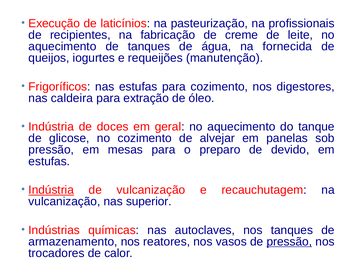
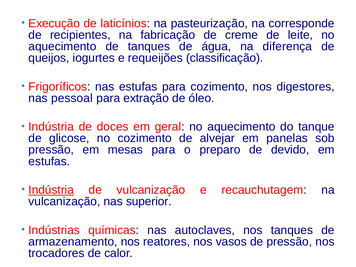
profissionais: profissionais -> corresponde
fornecida: fornecida -> diferença
manutenção: manutenção -> classificação
caldeira: caldeira -> pessoal
pressão at (289, 242) underline: present -> none
